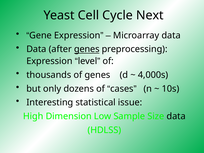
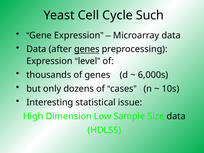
Next: Next -> Such
4,000s: 4,000s -> 6,000s
